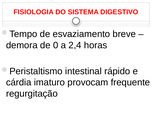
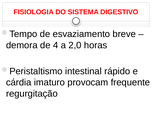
0: 0 -> 4
2,4: 2,4 -> 2,0
